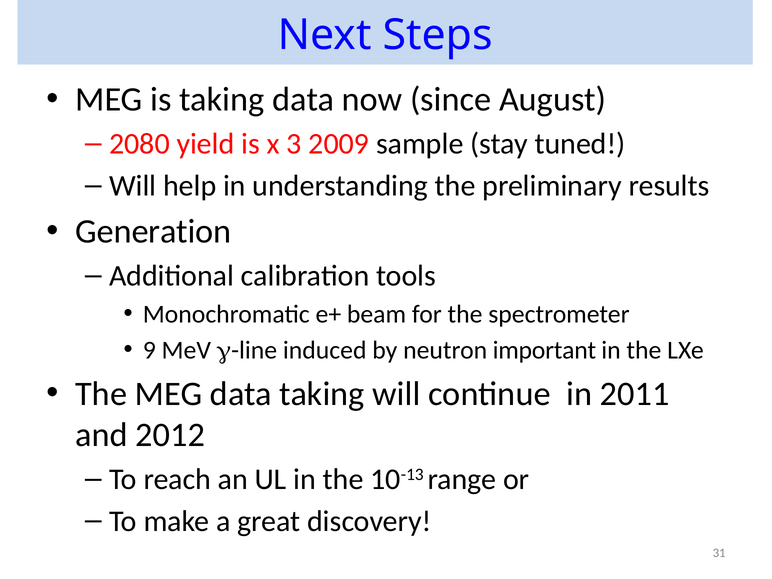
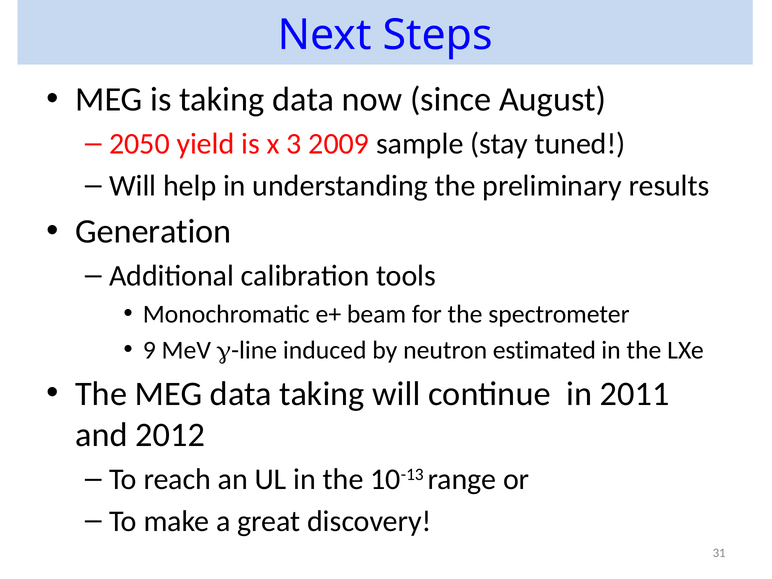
2080: 2080 -> 2050
important: important -> estimated
